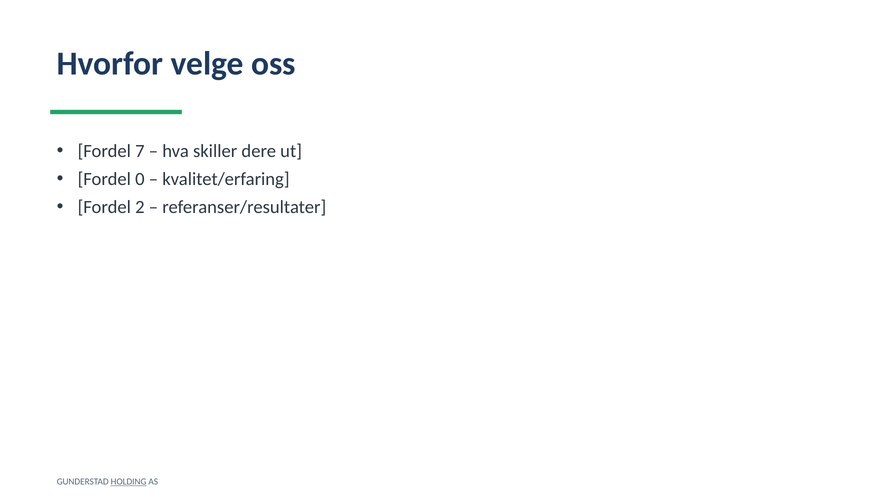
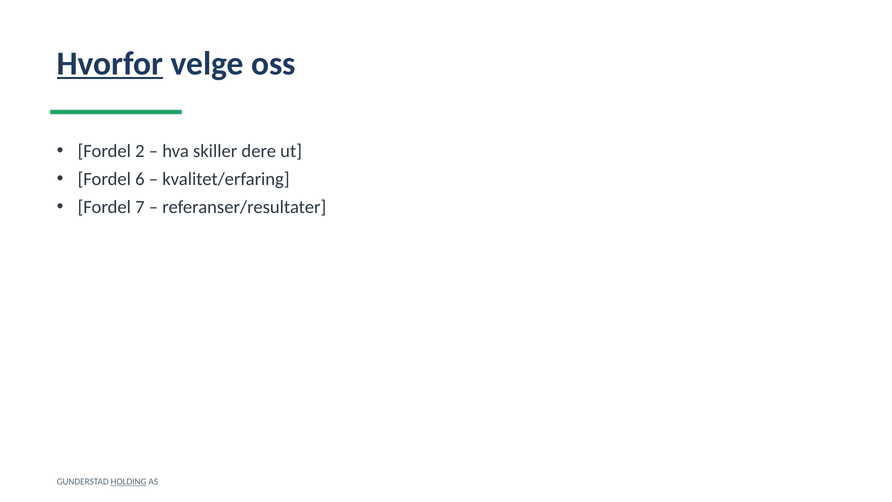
Hvorfor underline: none -> present
7: 7 -> 2
0: 0 -> 6
2: 2 -> 7
